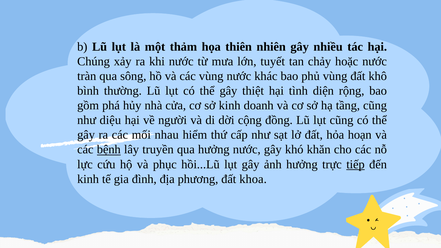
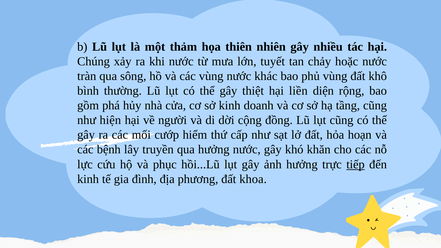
tình: tình -> liền
diệu: diệu -> hiện
nhau: nhau -> cướp
bệnh underline: present -> none
